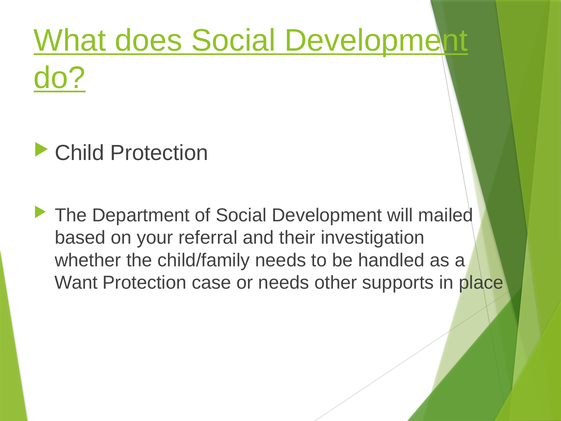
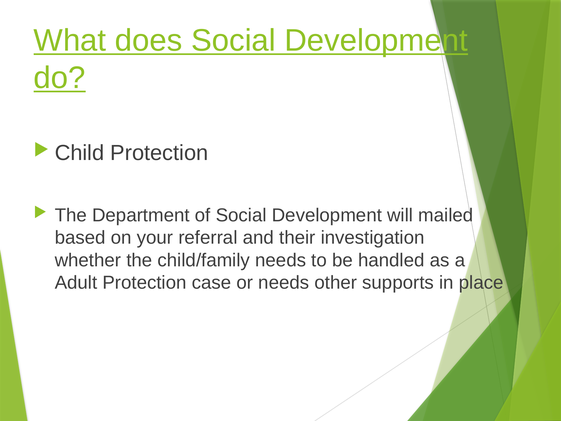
Want: Want -> Adult
